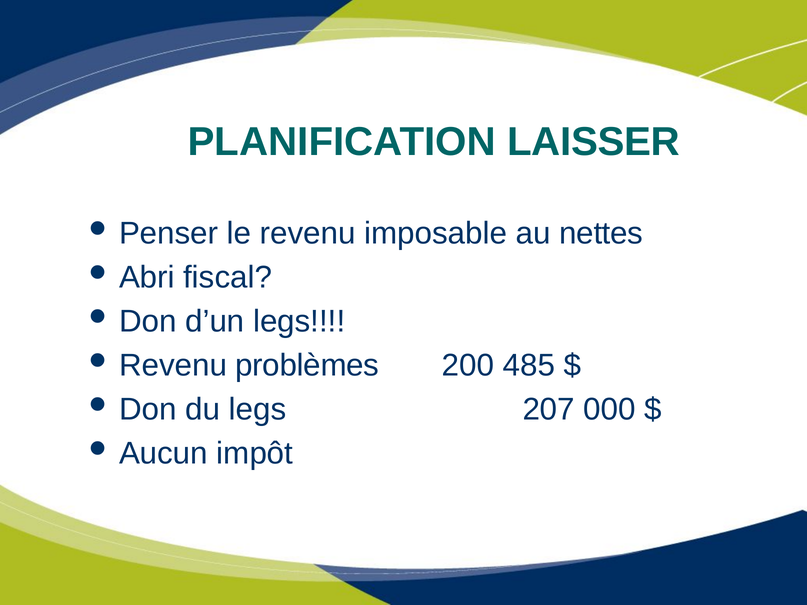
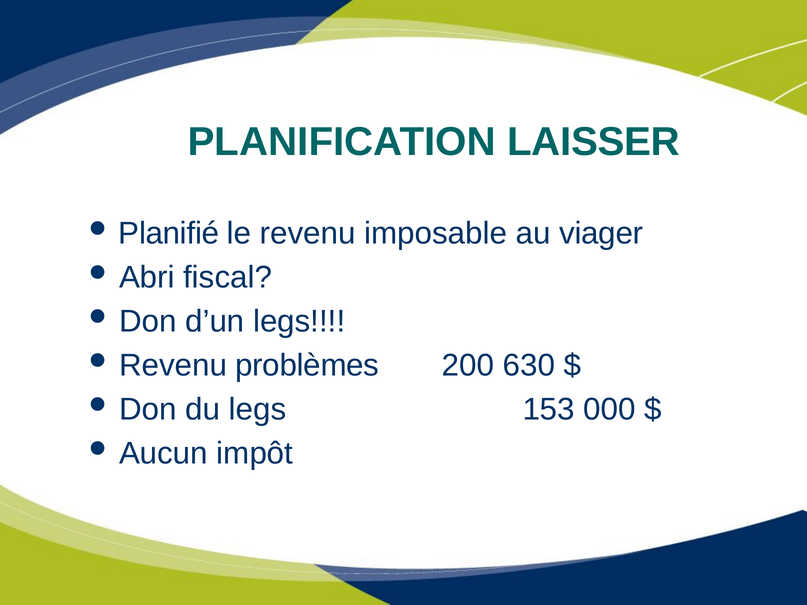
Penser: Penser -> Planifié
nettes: nettes -> viager
485: 485 -> 630
207: 207 -> 153
